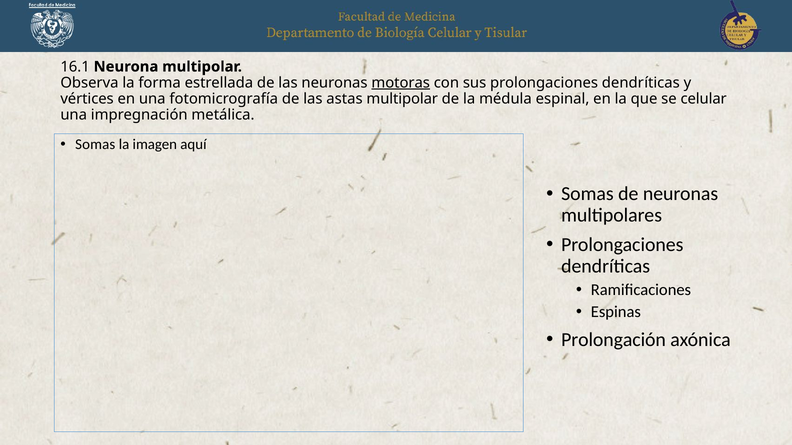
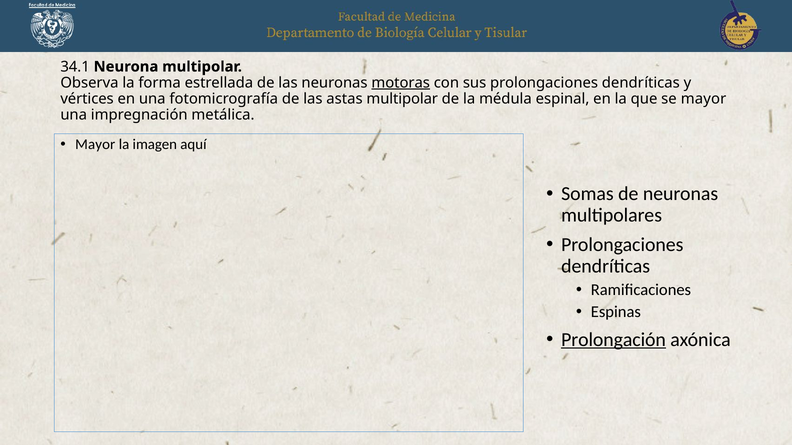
16.1: 16.1 -> 34.1
se celular: celular -> mayor
Somas at (95, 145): Somas -> Mayor
Prolongación underline: none -> present
